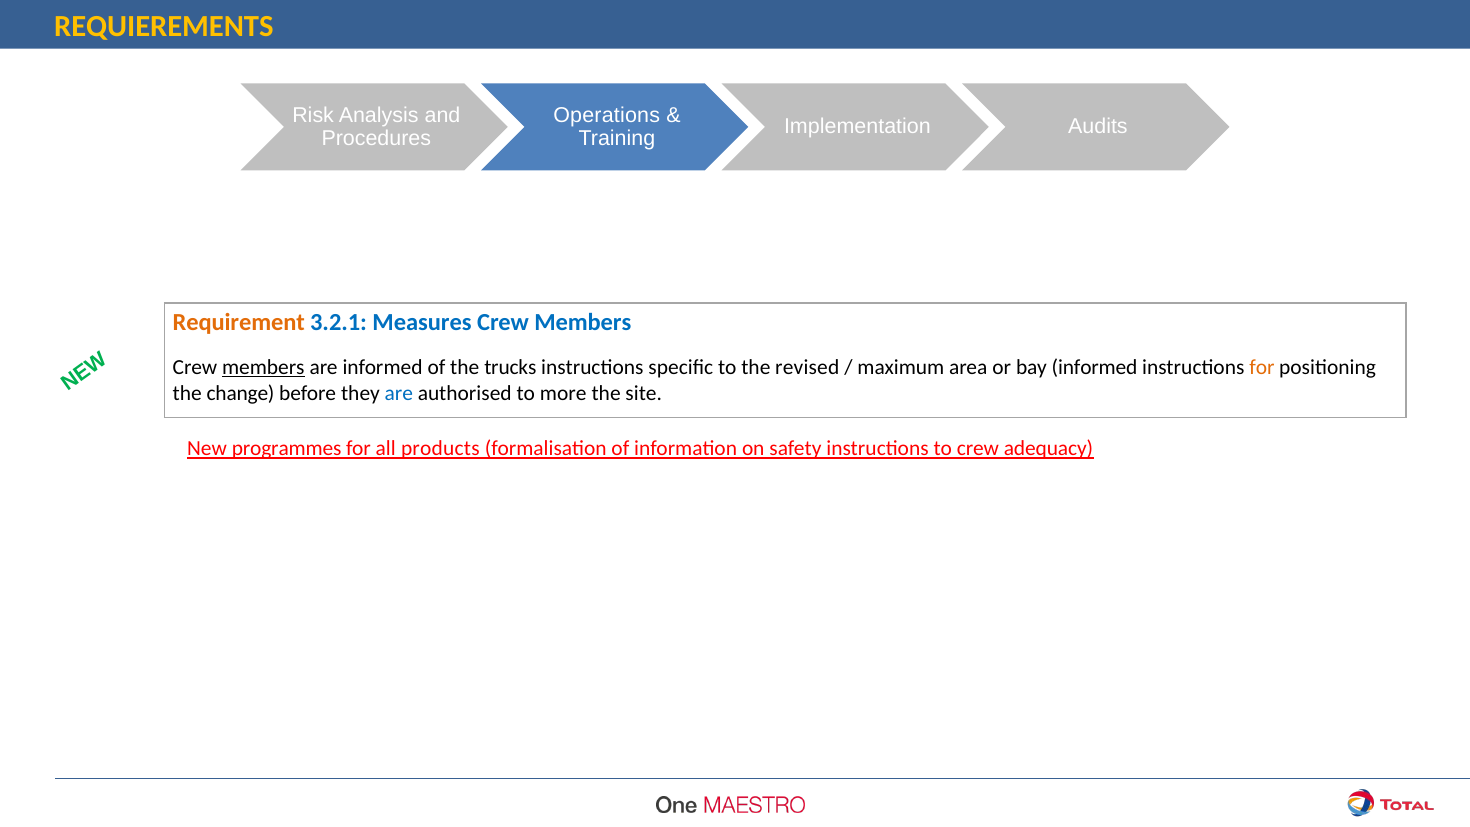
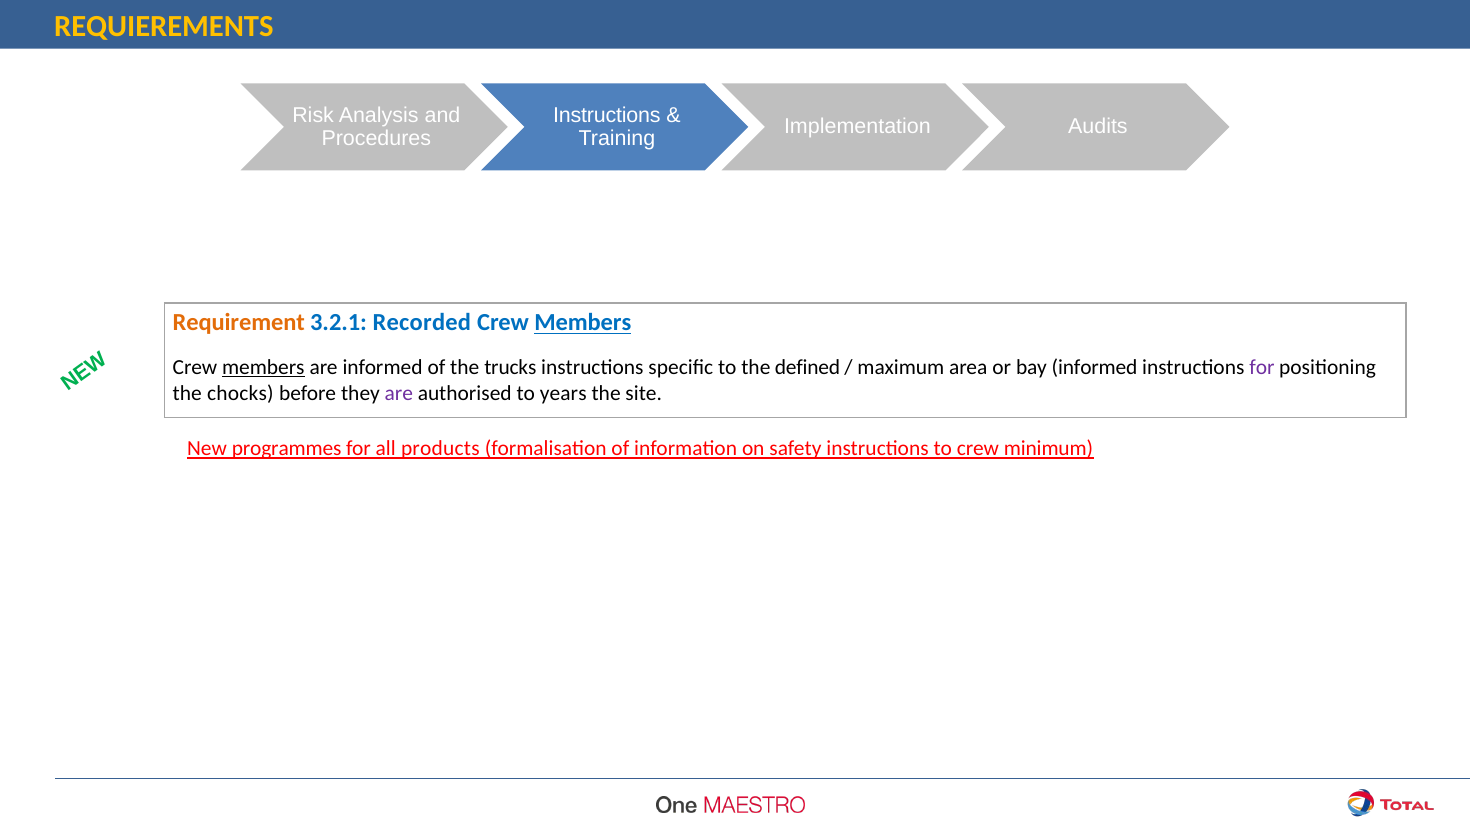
Operations at (607, 115): Operations -> Instructions
Measures: Measures -> Recorded
Members at (583, 323) underline: none -> present
revised: revised -> defined
for at (1262, 367) colour: orange -> purple
change: change -> chocks
are at (399, 393) colour: blue -> purple
more: more -> years
adequacy: adequacy -> minimum
